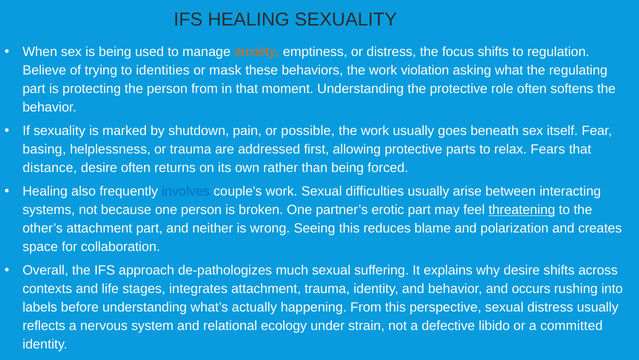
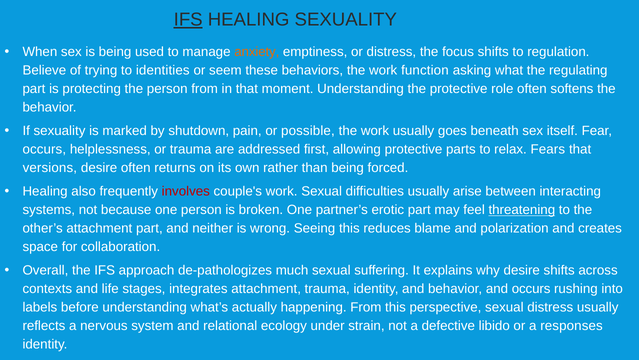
IFS at (188, 20) underline: none -> present
mask: mask -> seem
violation: violation -> function
basing at (44, 149): basing -> occurs
distance: distance -> versions
involves colour: blue -> red
committed: committed -> responses
